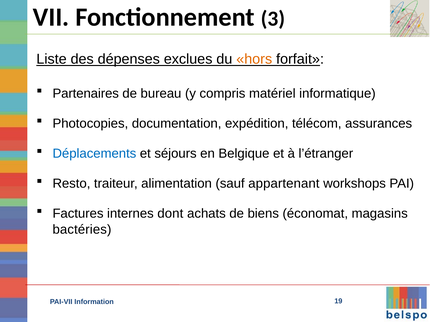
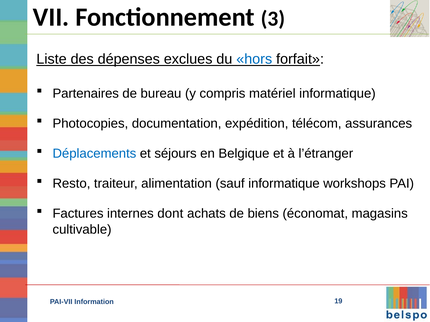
hors colour: orange -> blue
sauf appartenant: appartenant -> informatique
bactéries: bactéries -> cultivable
